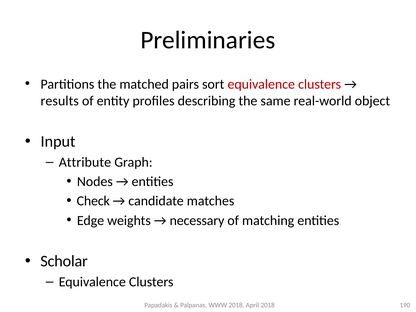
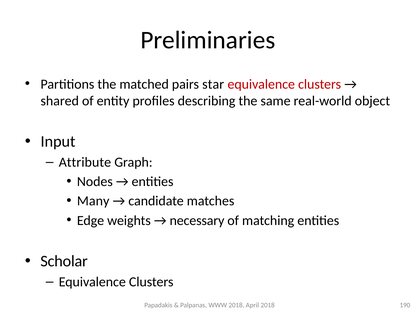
sort: sort -> star
results: results -> shared
Check: Check -> Many
